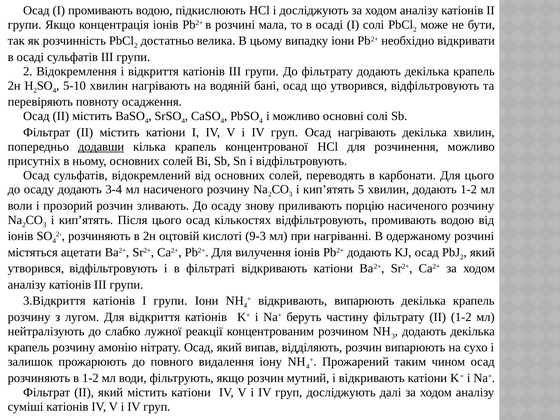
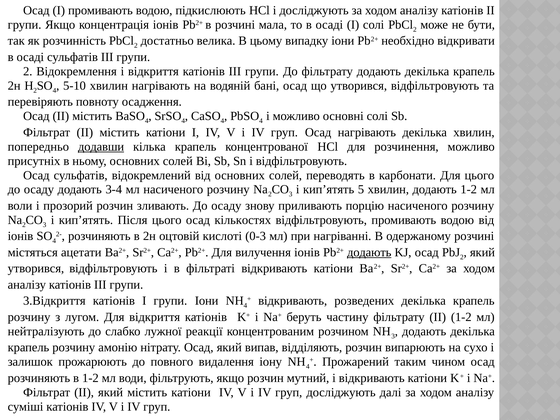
9-3: 9-3 -> 0-3
додають at (369, 252) underline: none -> present
відкривають випарюють: випарюють -> розведених
